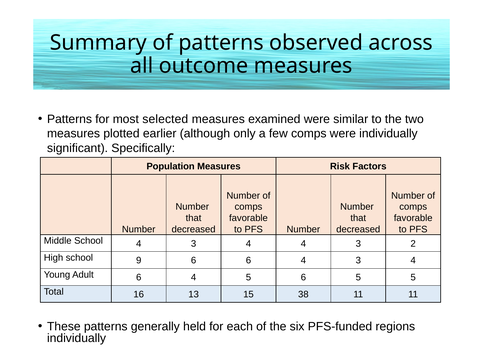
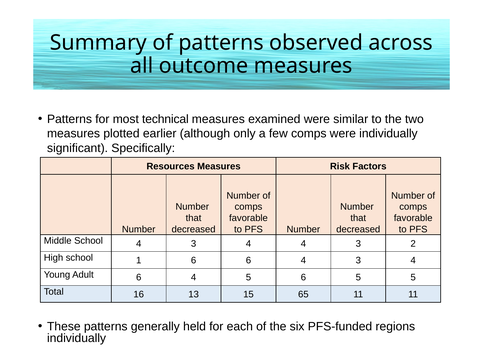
selected: selected -> technical
Population: Population -> Resources
9: 9 -> 1
38: 38 -> 65
